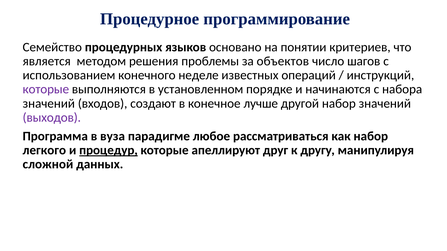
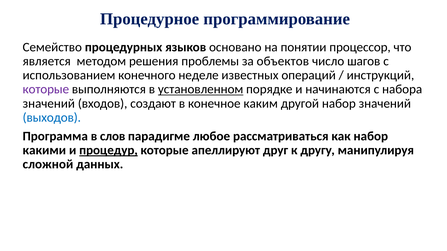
критериев: критериев -> процессор
установленном underline: none -> present
лучше: лучше -> каким
выходов colour: purple -> blue
вуза: вуза -> слов
легкого: легкого -> какими
